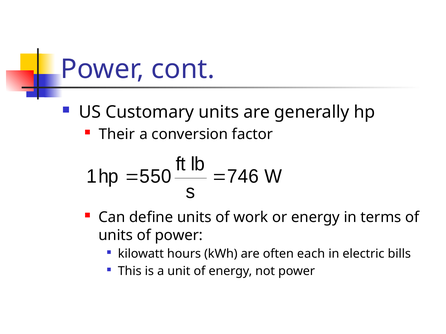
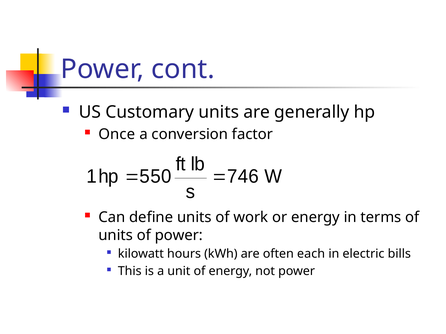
Their: Their -> Once
